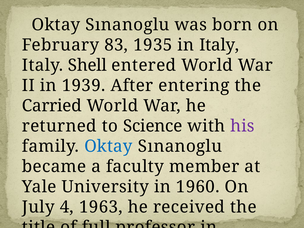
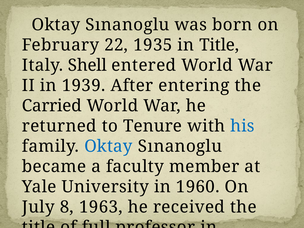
83: 83 -> 22
in Italy: Italy -> Title
Science: Science -> Tenure
his colour: purple -> blue
4: 4 -> 8
